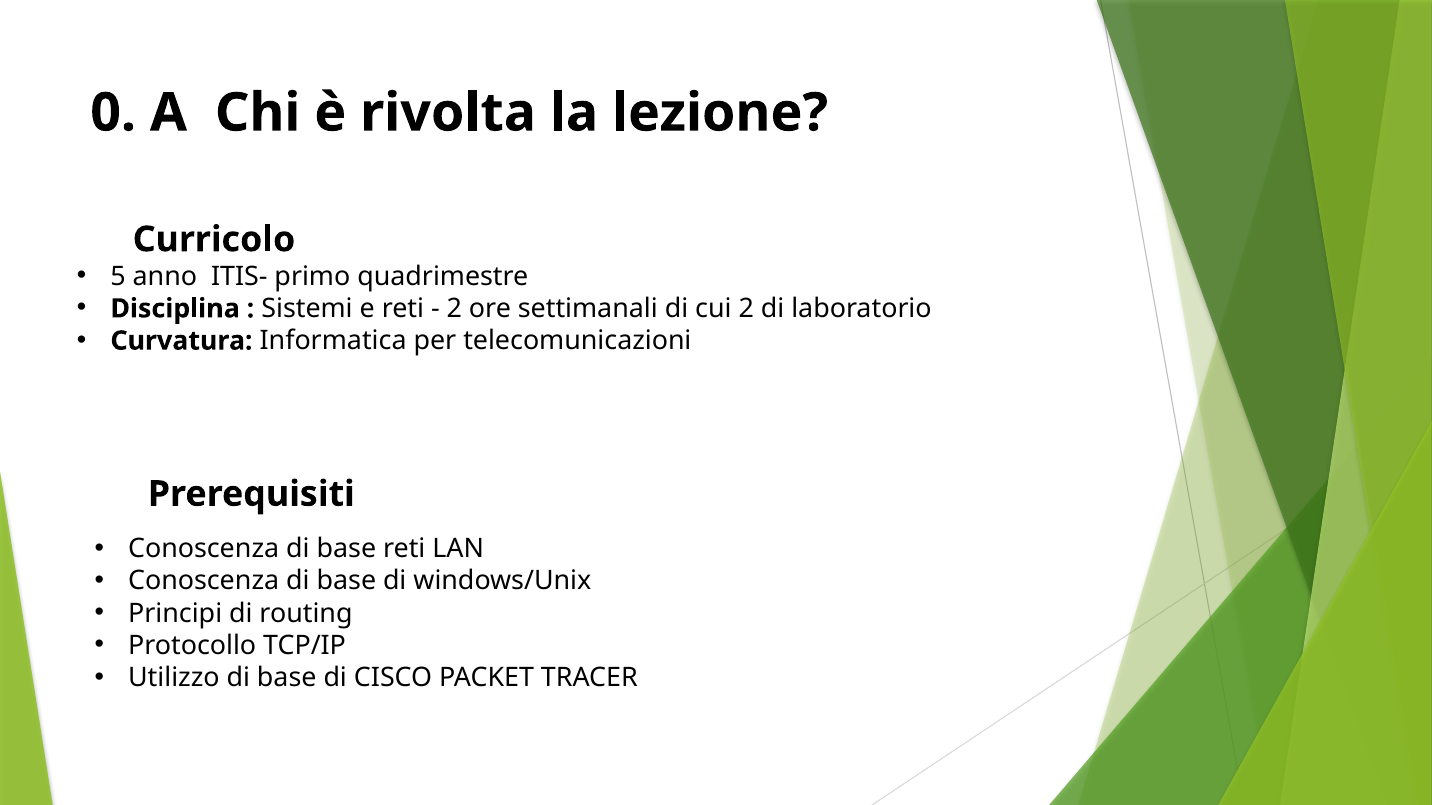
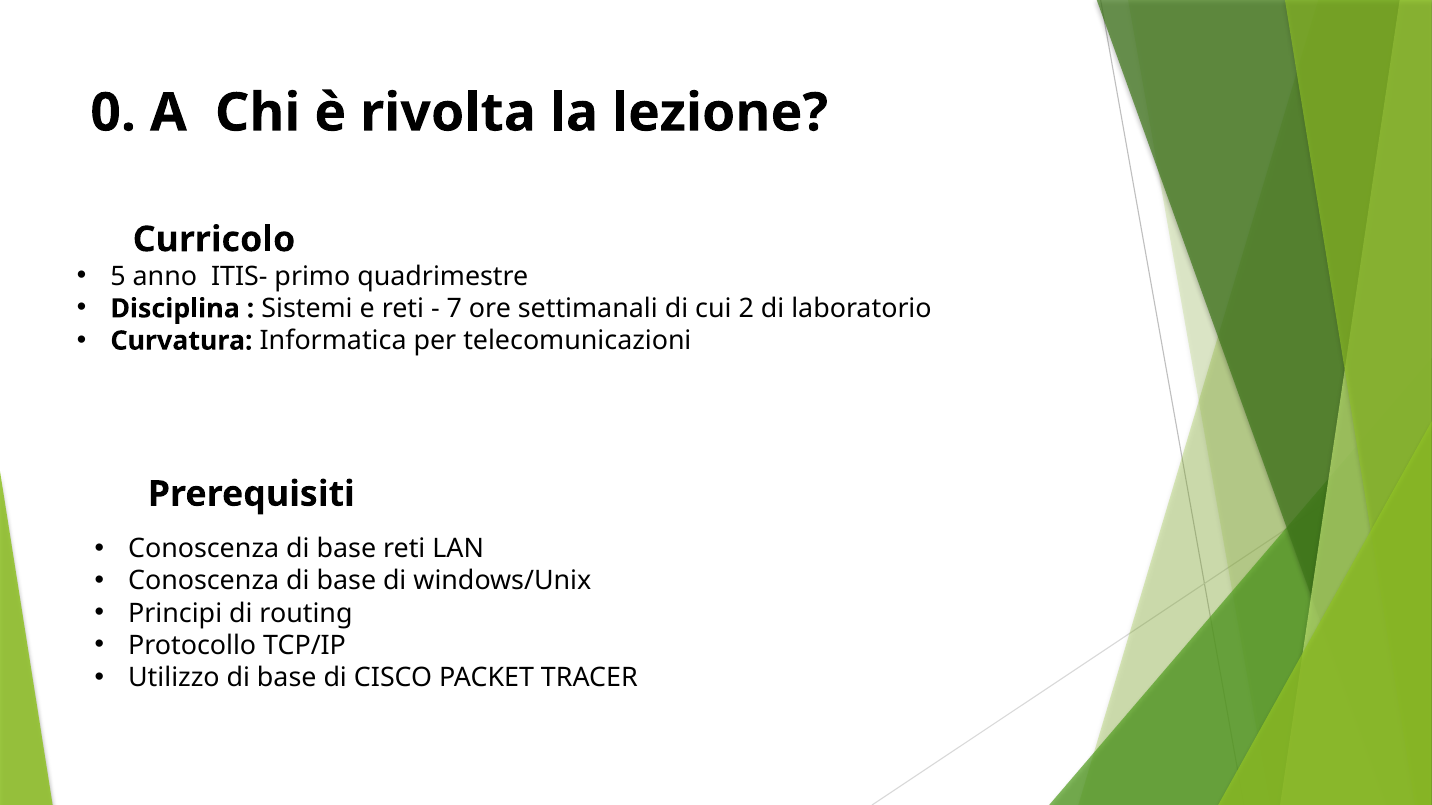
2 at (454, 309): 2 -> 7
